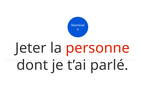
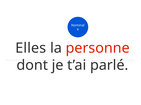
Jeter: Jeter -> Elles
